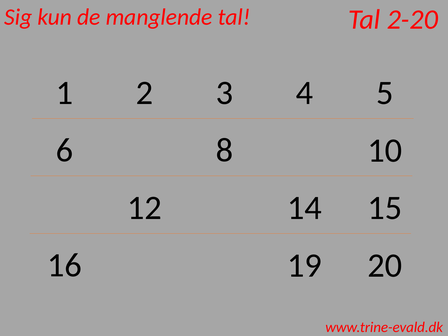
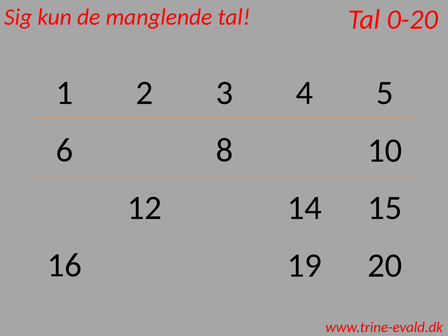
2-20: 2-20 -> 0-20
